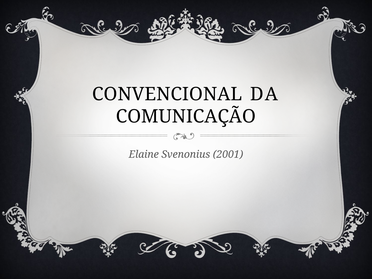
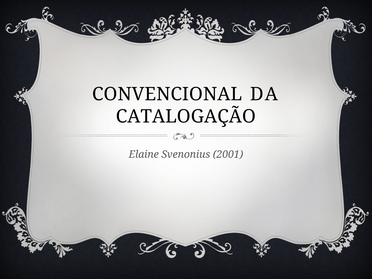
COMUNICAÇÃO: COMUNICAÇÃO -> CATALOGAÇÃO
